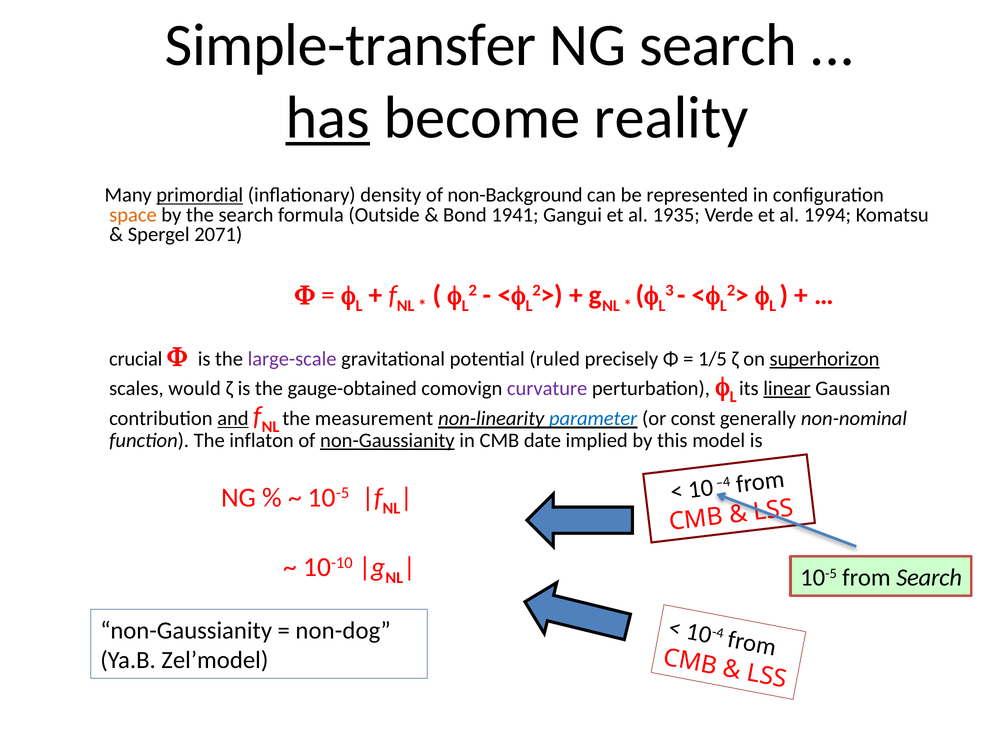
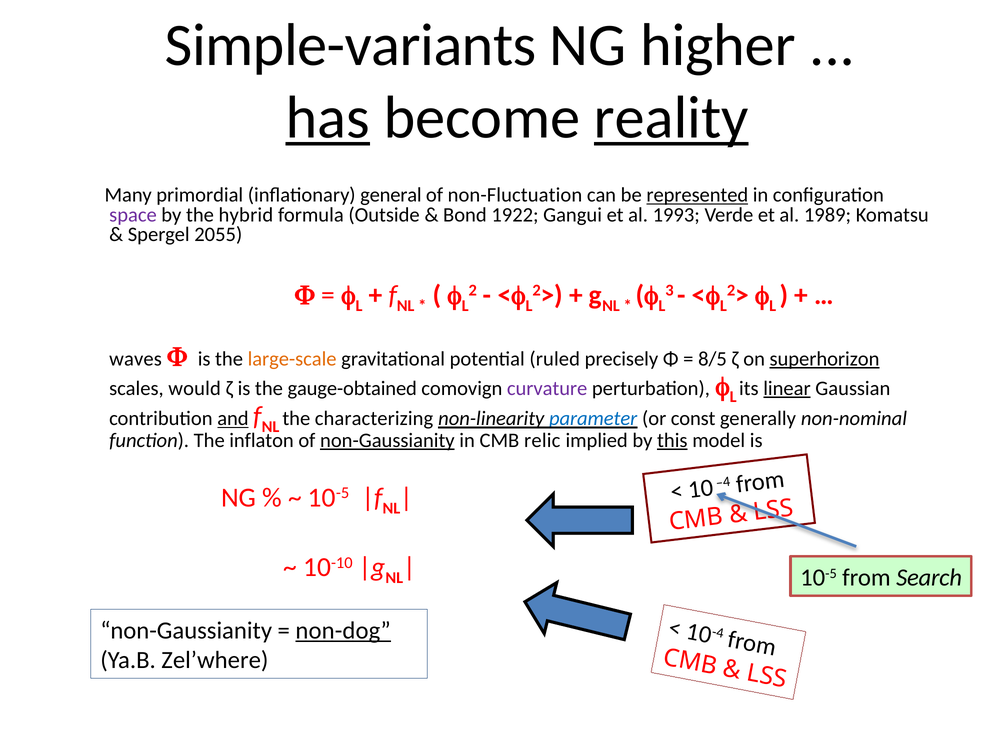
Simple-transfer: Simple-transfer -> Simple-variants
NG search: search -> higher
reality underline: none -> present
primordial underline: present -> none
density: density -> general
non-Background: non-Background -> non-Fluctuation
represented underline: none -> present
space colour: orange -> purple
the search: search -> hybrid
1941: 1941 -> 1922
1935: 1935 -> 1993
1994: 1994 -> 1989
2071: 2071 -> 2055
crucial: crucial -> waves
large-scale colour: purple -> orange
1/5: 1/5 -> 8/5
measurement: measurement -> characterizing
date: date -> relic
this underline: none -> present
non-dog underline: none -> present
Zel’model: Zel’model -> Zel’where
